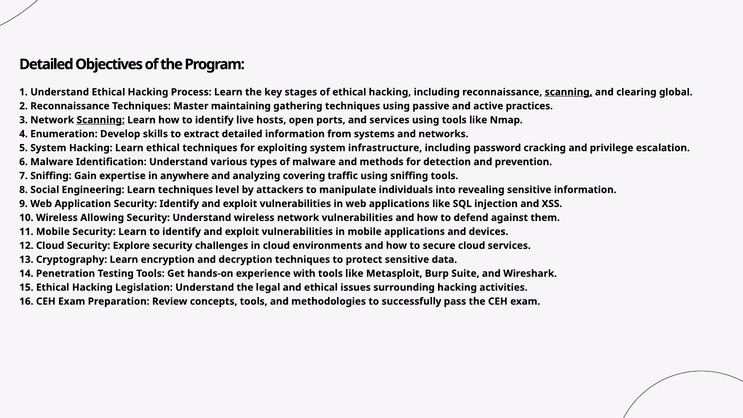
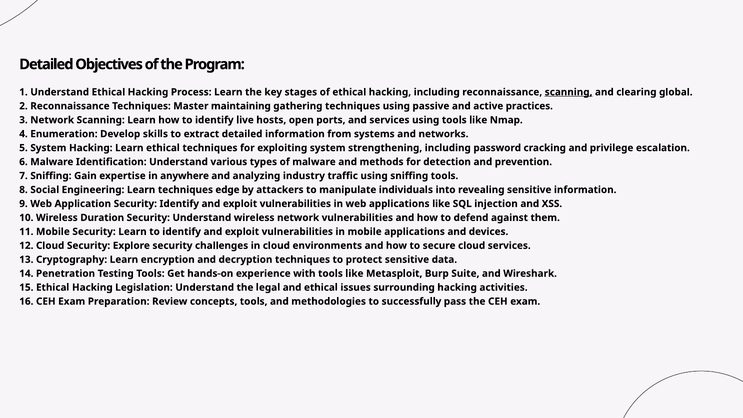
Scanning at (101, 120) underline: present -> none
infrastructure: infrastructure -> strengthening
covering: covering -> industry
level: level -> edge
Allowing: Allowing -> Duration
